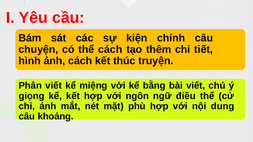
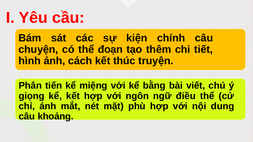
thể cách: cách -> đoạn
Phân viết: viết -> tiến
